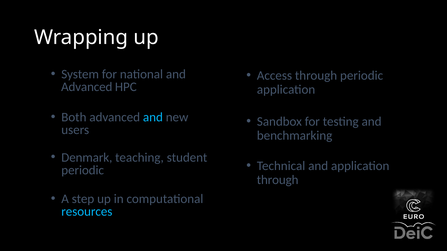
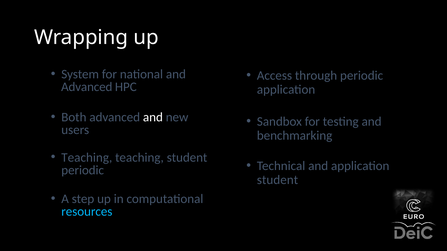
and at (153, 118) colour: light blue -> white
Denmark at (87, 158): Denmark -> Teaching
through at (278, 180): through -> student
